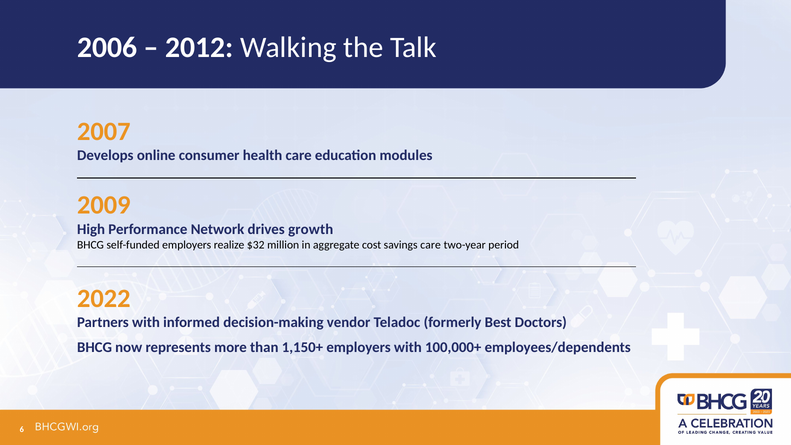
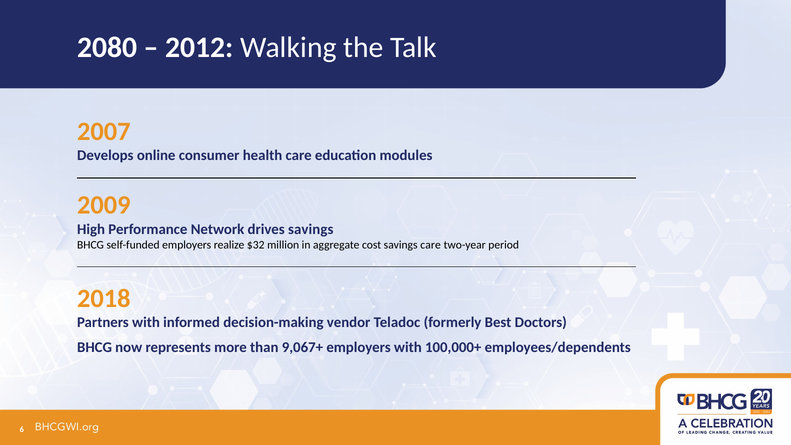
2006: 2006 -> 2080
drives growth: growth -> savings
2022: 2022 -> 2018
1,150+: 1,150+ -> 9,067+
